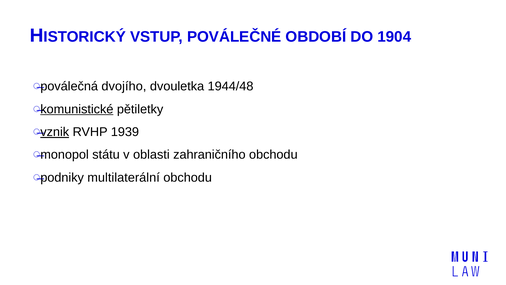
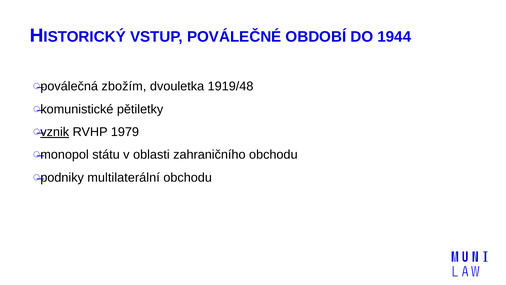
1904: 1904 -> 1944
dvojího: dvojího -> zbožím
1944/48: 1944/48 -> 1919/48
komunistické underline: present -> none
1939: 1939 -> 1979
